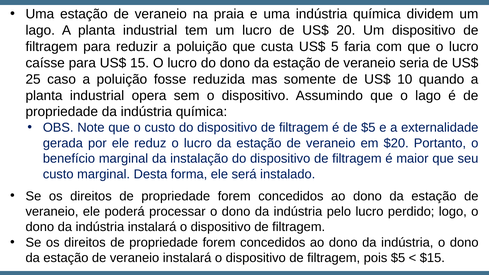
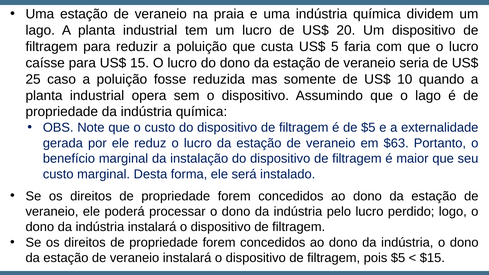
$20: $20 -> $63
